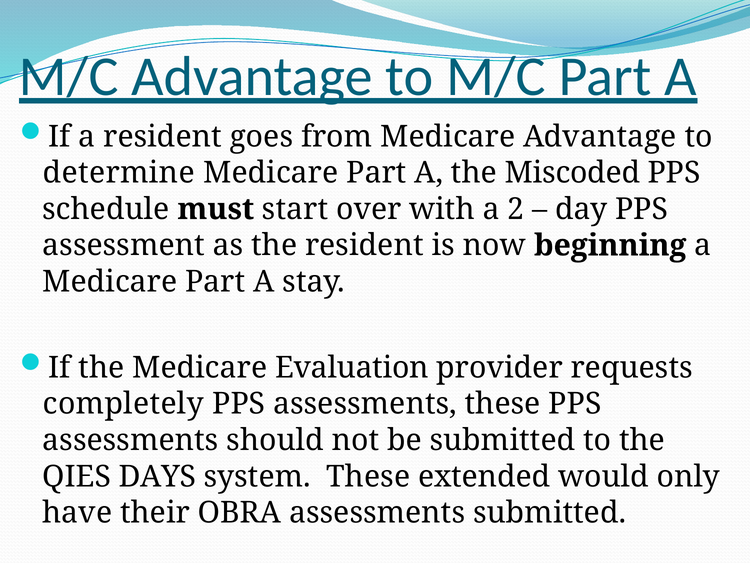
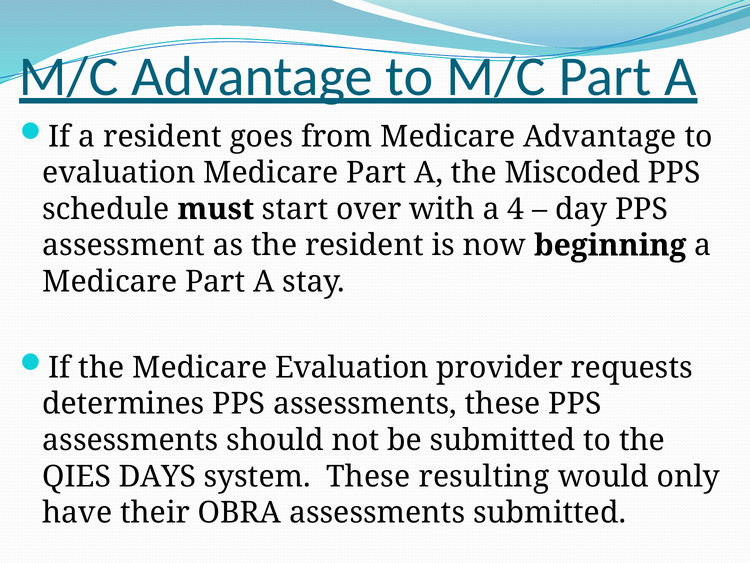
determine at (119, 173): determine -> evaluation
2: 2 -> 4
completely: completely -> determines
extended: extended -> resulting
